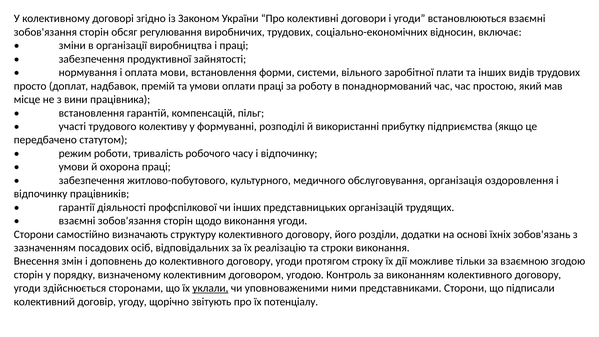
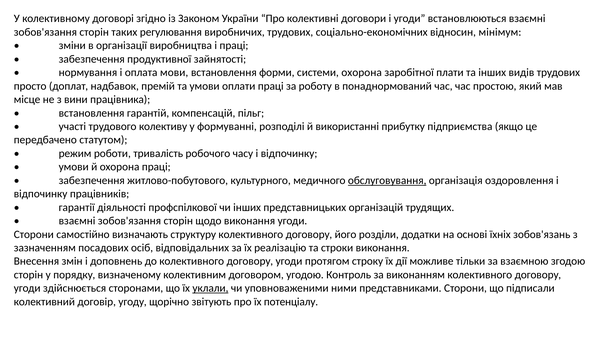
обсяг: обсяг -> таких
включає: включає -> мінімум
системи вільного: вільного -> охорона
обслуговування underline: none -> present
